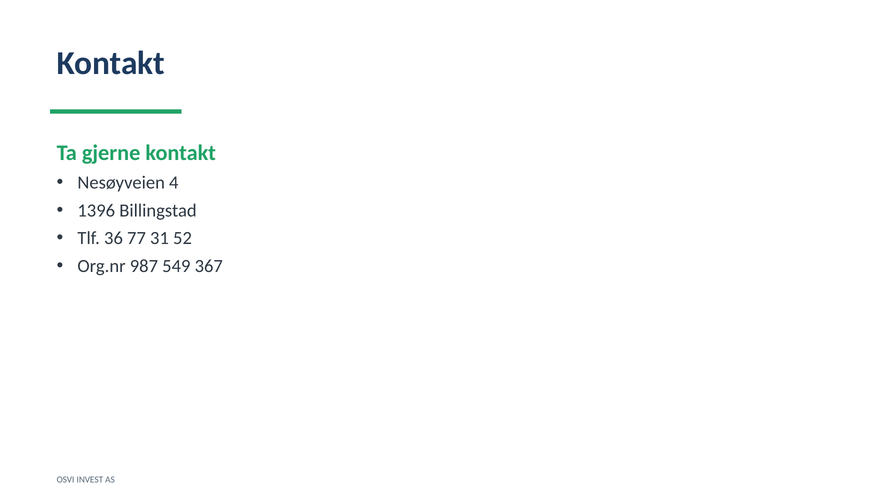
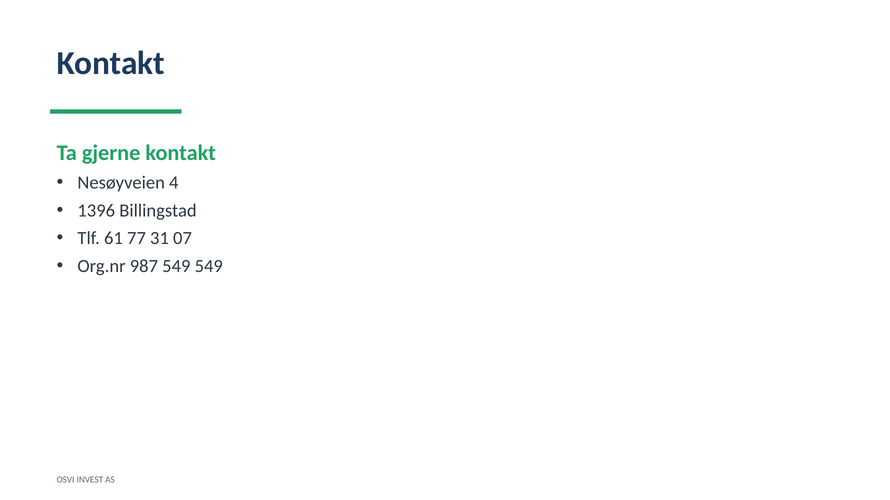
36: 36 -> 61
52: 52 -> 07
549 367: 367 -> 549
